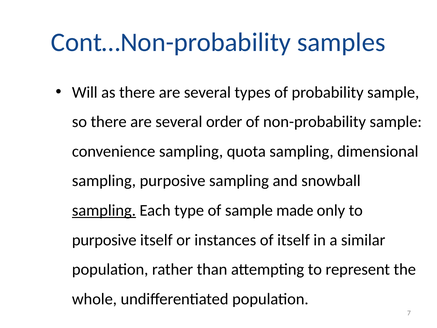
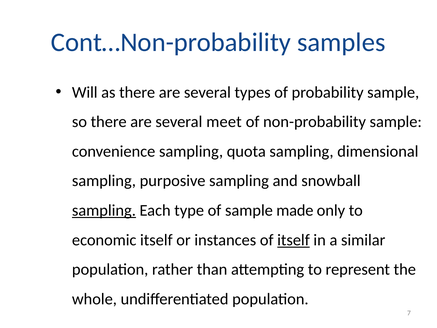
order: order -> meet
purposive at (104, 240): purposive -> economic
itself at (293, 240) underline: none -> present
